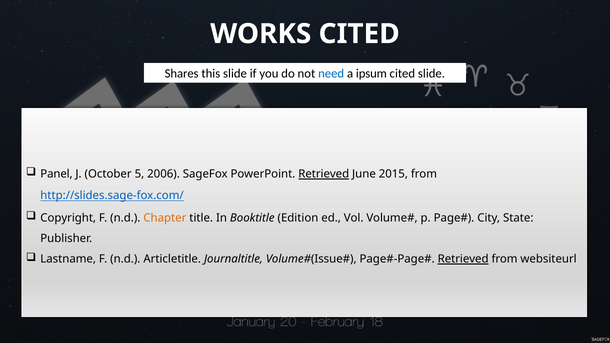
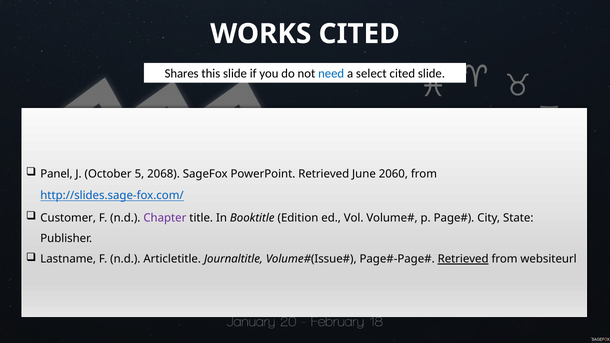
ipsum: ipsum -> select
2006: 2006 -> 2068
Retrieved at (324, 174) underline: present -> none
2015: 2015 -> 2060
Copyright: Copyright -> Customer
Chapter colour: orange -> purple
